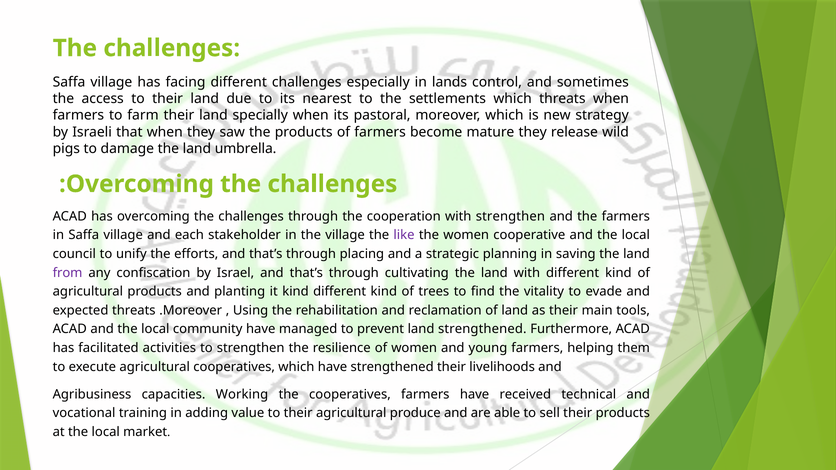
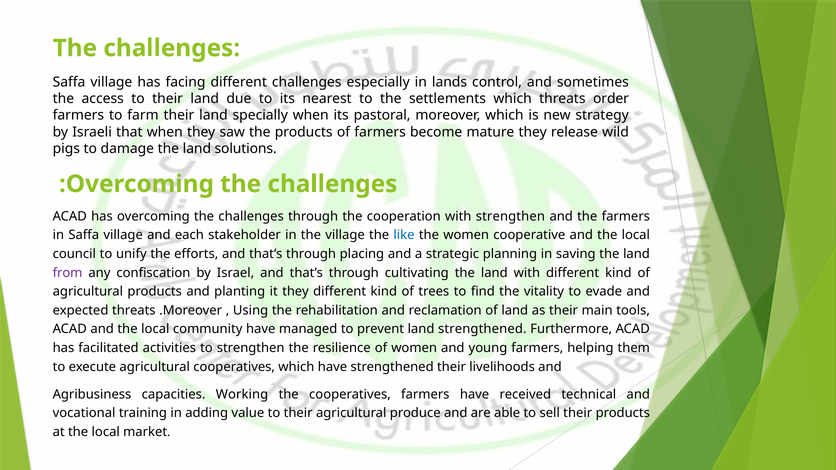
threats when: when -> order
umbrella: umbrella -> solutions
like colour: purple -> blue
it kind: kind -> they
